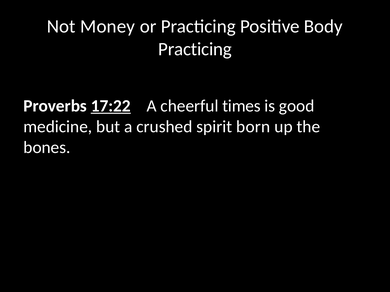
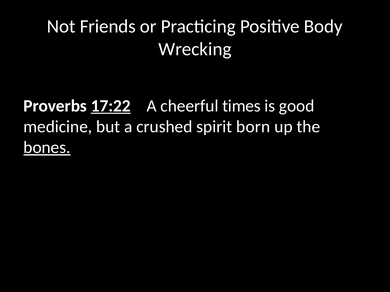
Money: Money -> Friends
Practicing at (195, 49): Practicing -> Wrecking
bones underline: none -> present
